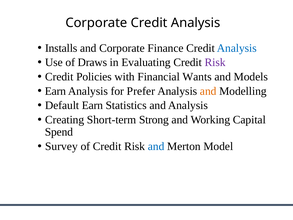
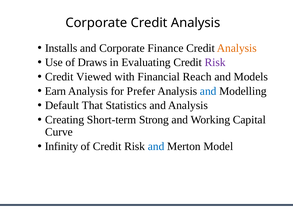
Analysis at (237, 48) colour: blue -> orange
Policies: Policies -> Viewed
Wants: Wants -> Reach
and at (208, 91) colour: orange -> blue
Default Earn: Earn -> That
Spend: Spend -> Curve
Survey: Survey -> Infinity
